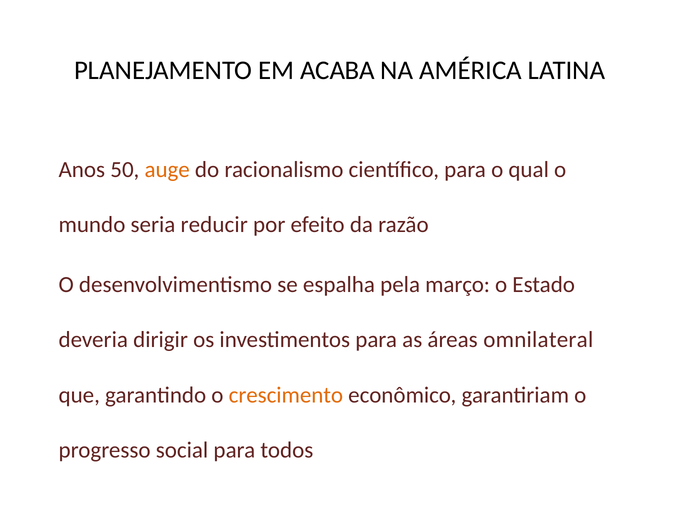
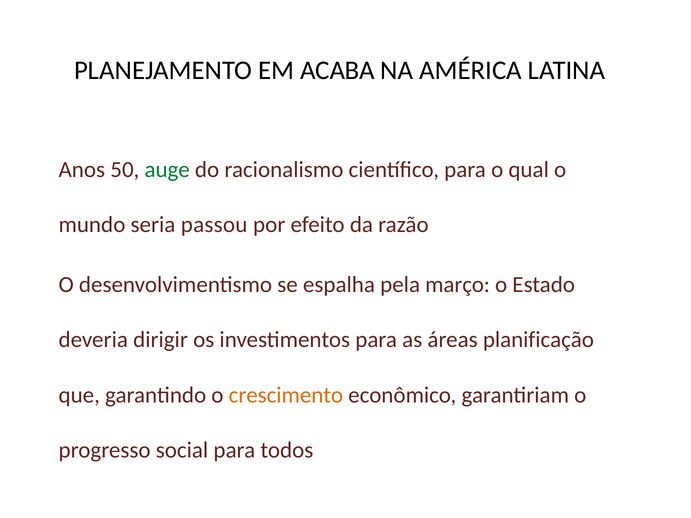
auge colour: orange -> green
reducir: reducir -> passou
omnilateral: omnilateral -> planificação
